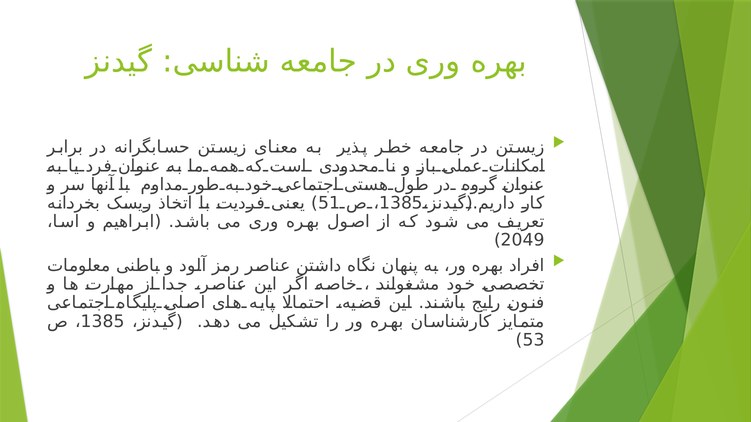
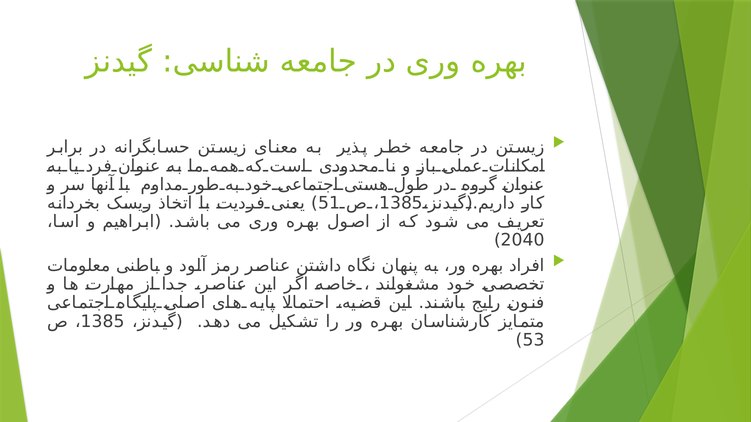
2049: 2049 -> 2040
